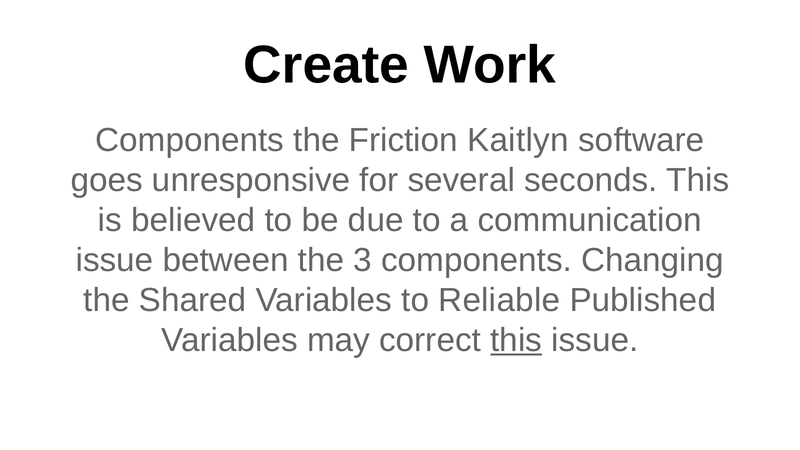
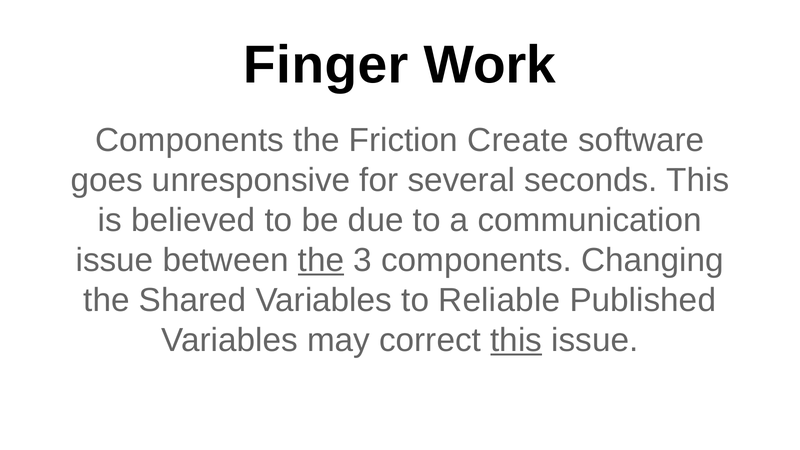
Create: Create -> Finger
Kaitlyn: Kaitlyn -> Create
the at (321, 260) underline: none -> present
